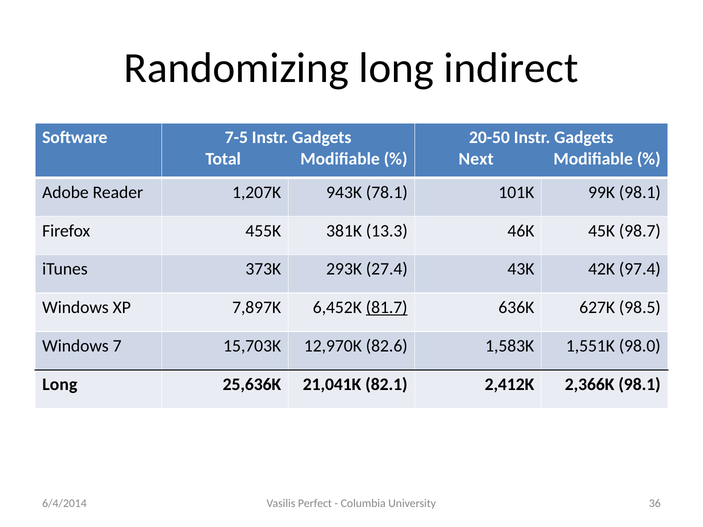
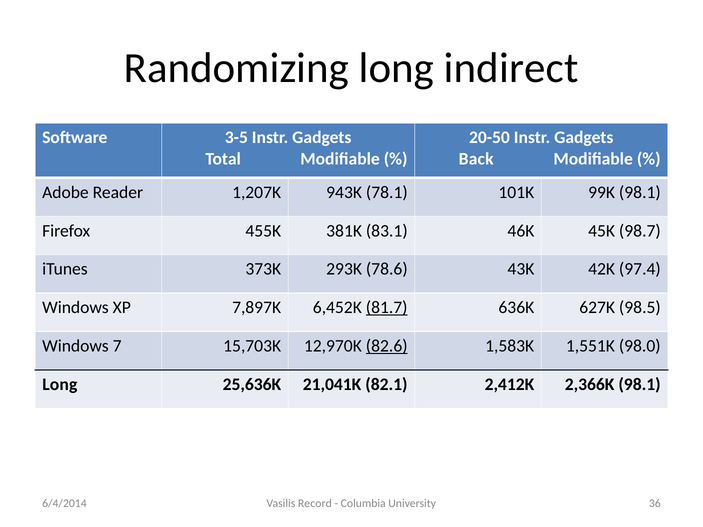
7-5: 7-5 -> 3-5
Next: Next -> Back
13.3: 13.3 -> 83.1
27.4: 27.4 -> 78.6
82.6 underline: none -> present
Perfect: Perfect -> Record
